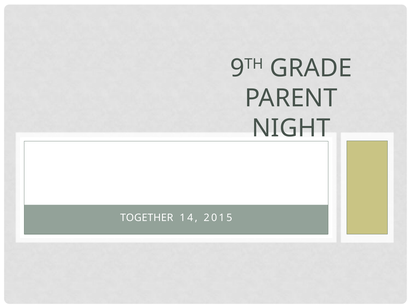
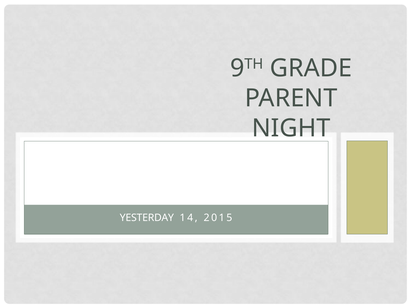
TOGETHER: TOGETHER -> YESTERDAY
